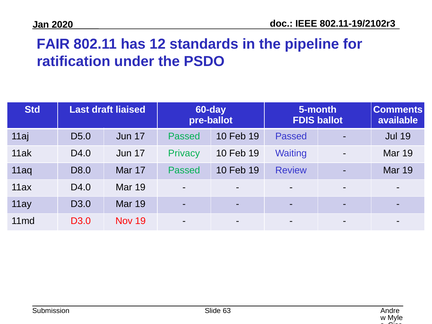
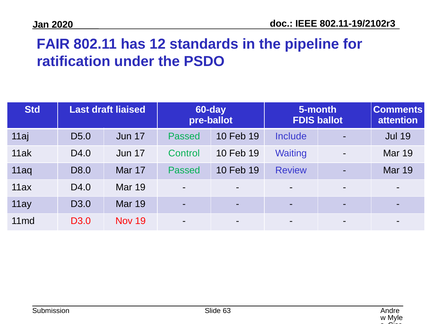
available: available -> attention
19 Passed: Passed -> Include
Privacy: Privacy -> Control
